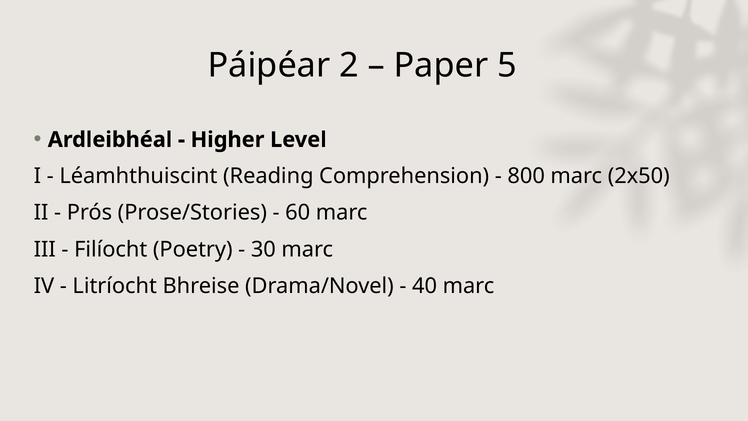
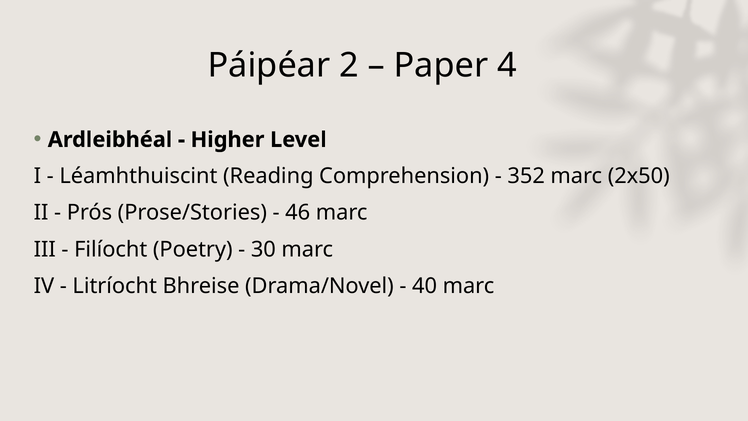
5: 5 -> 4
800: 800 -> 352
60: 60 -> 46
